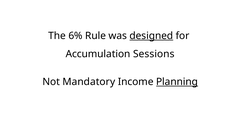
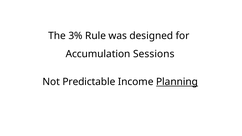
6%: 6% -> 3%
designed underline: present -> none
Mandatory: Mandatory -> Predictable
